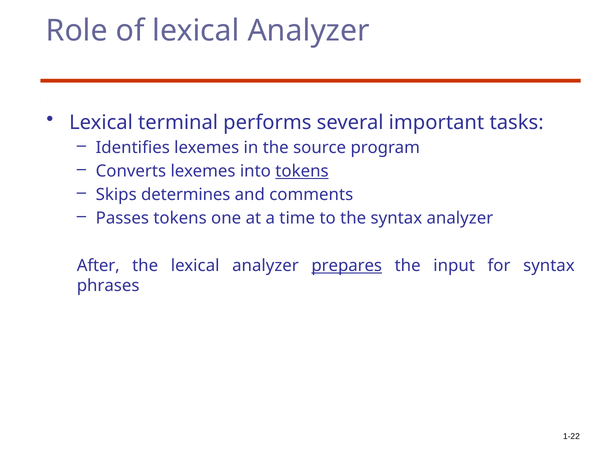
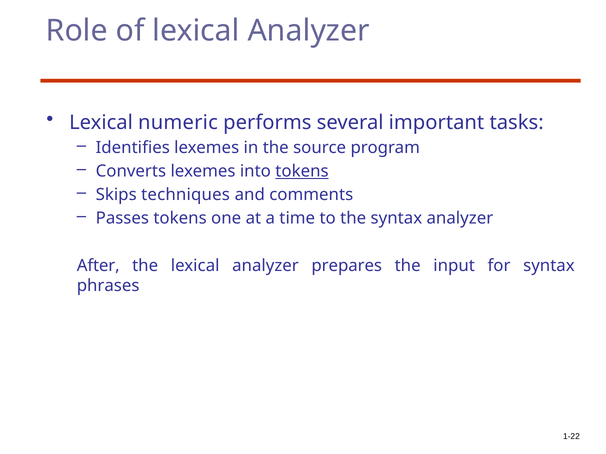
terminal: terminal -> numeric
determines: determines -> techniques
prepares underline: present -> none
